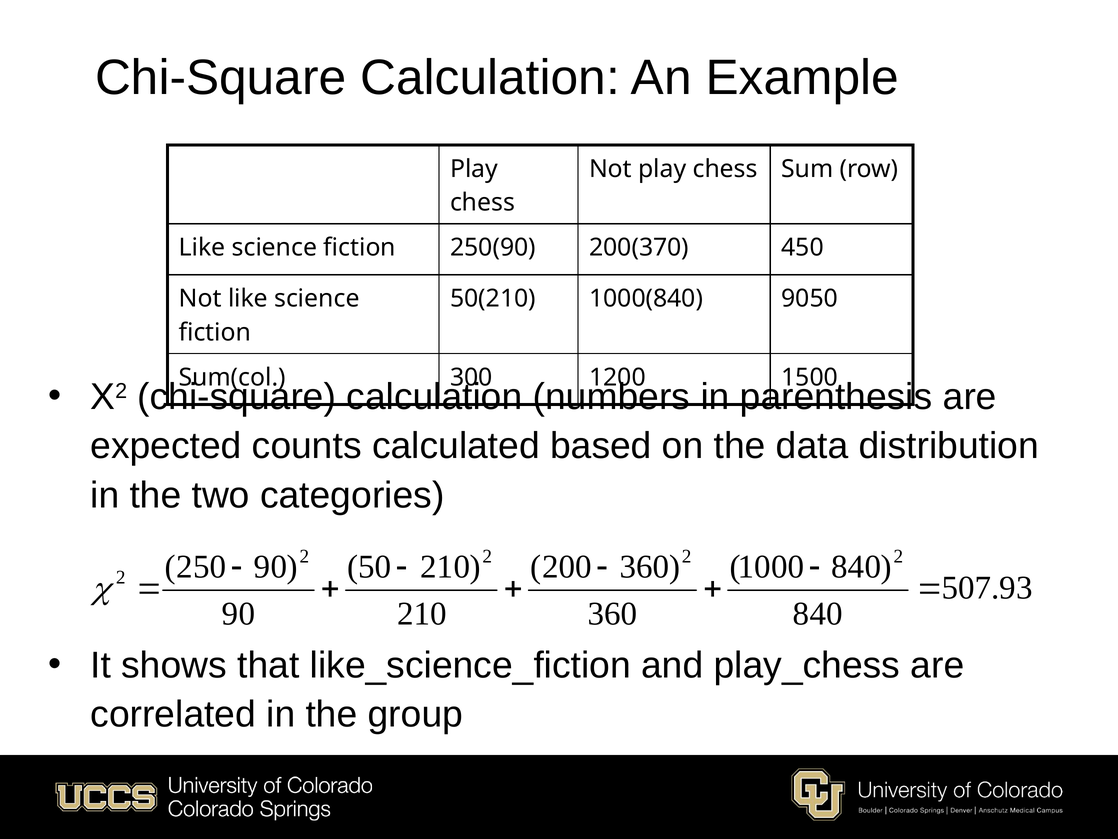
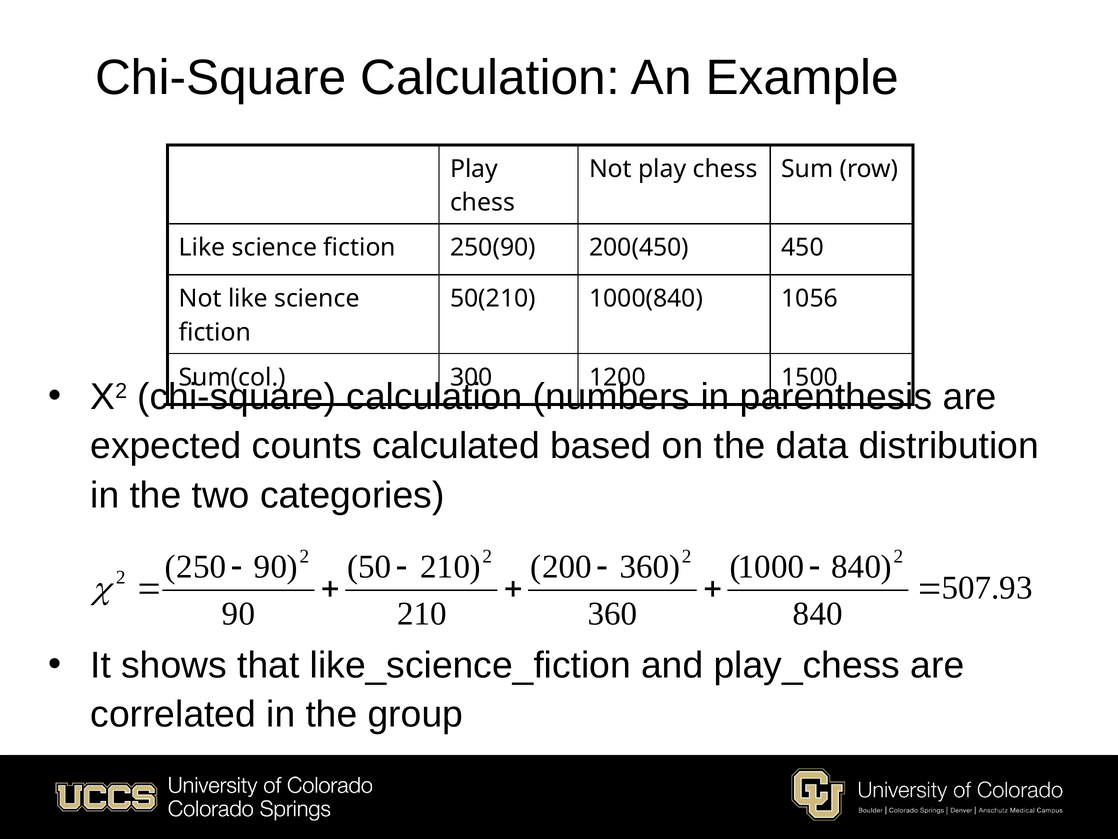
200(370: 200(370 -> 200(450
9050: 9050 -> 1056
